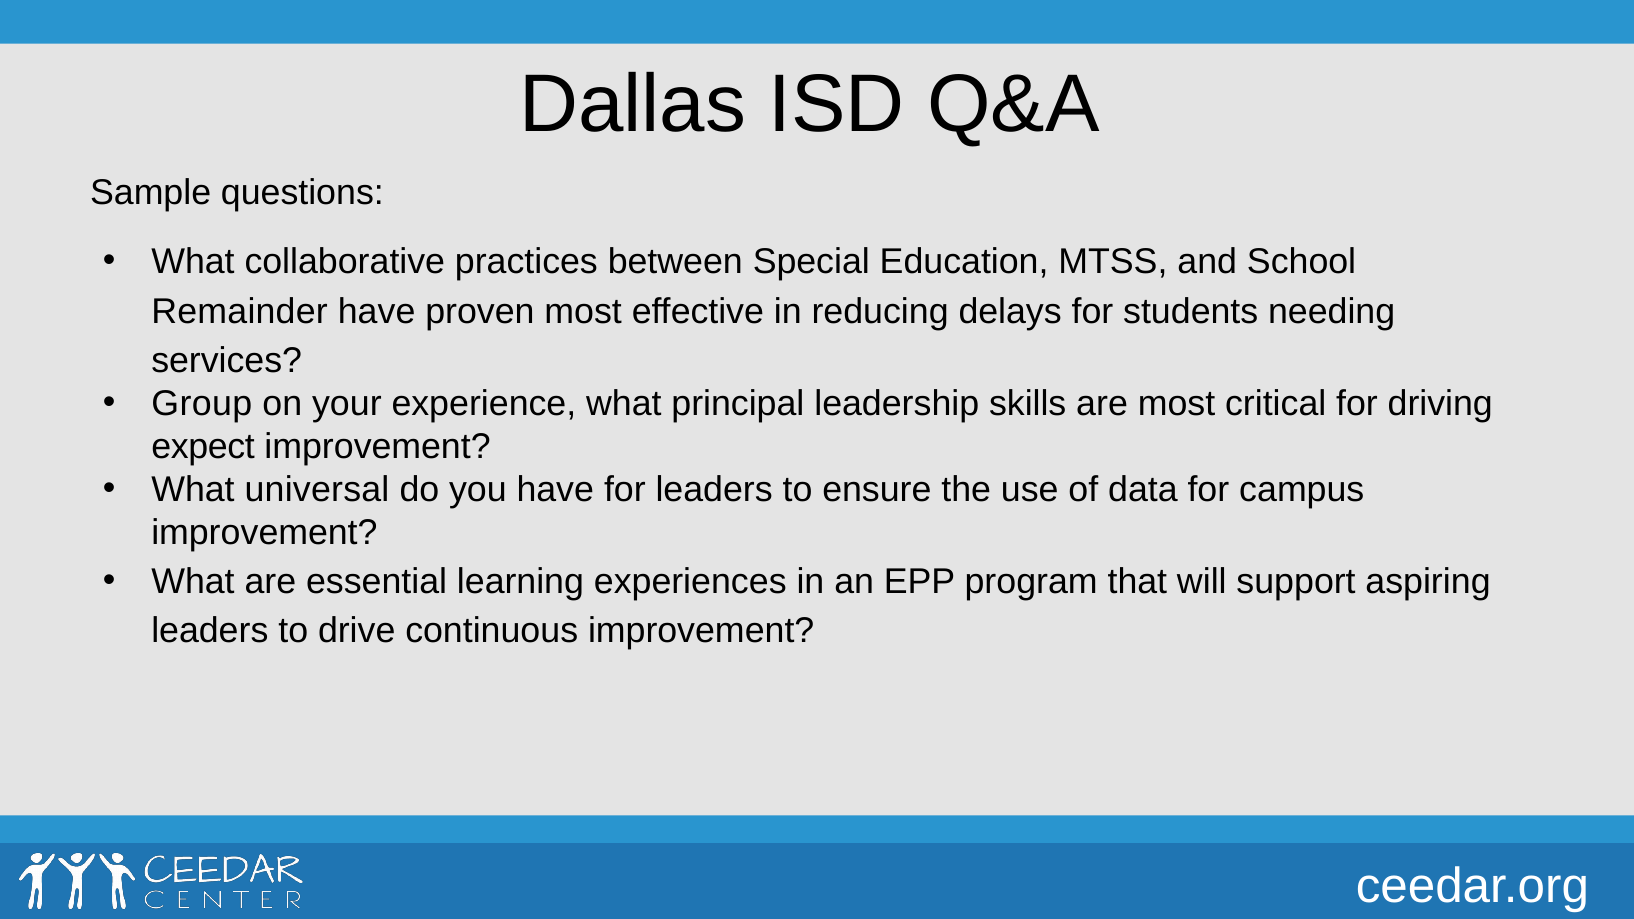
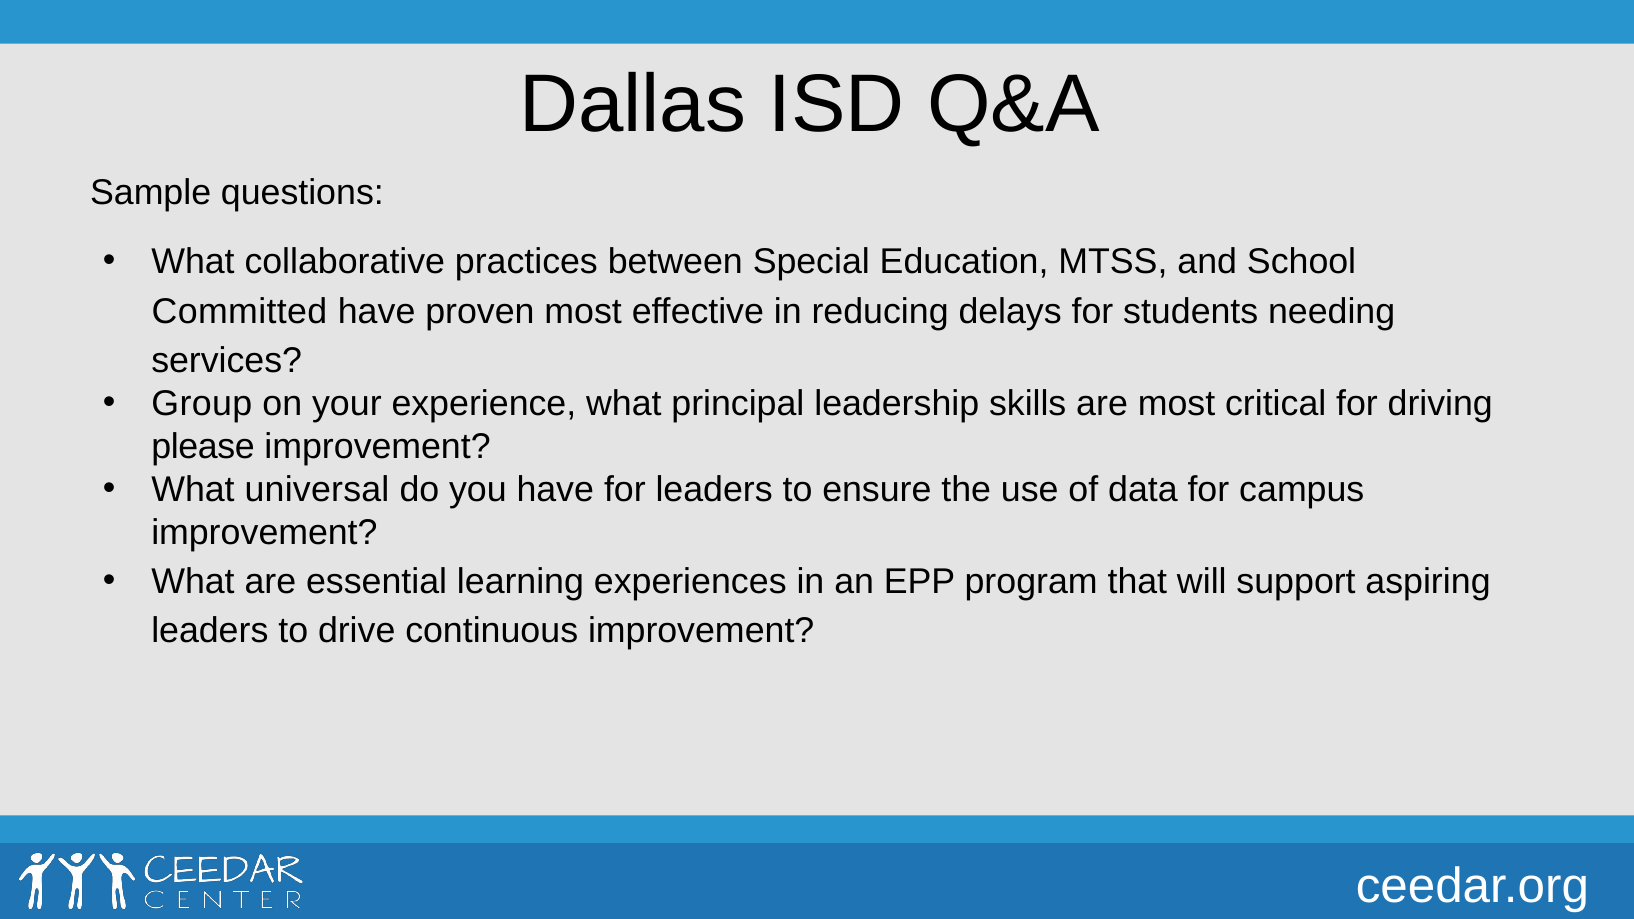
Remainder: Remainder -> Committed
expect: expect -> please
